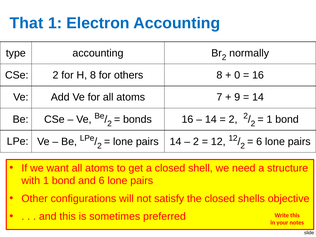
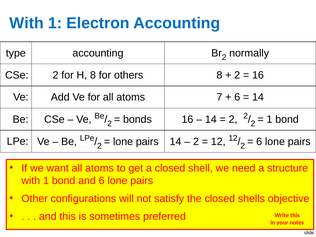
That at (26, 23): That -> With
0 at (237, 75): 0 -> 2
9 at (237, 97): 9 -> 6
